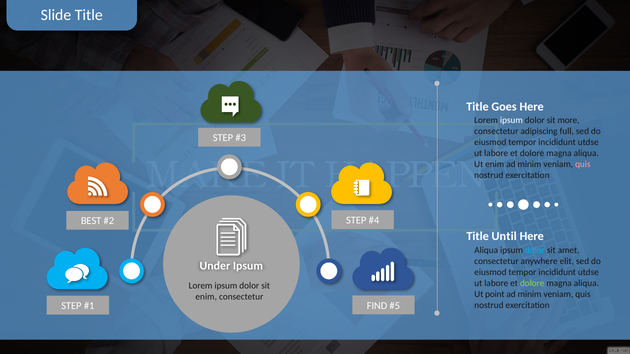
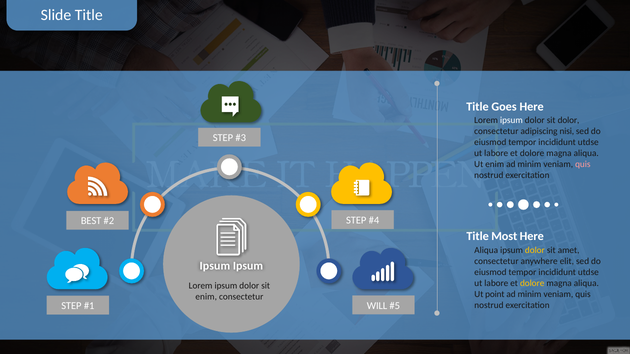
sit more: more -> dolor
full: full -> nisi
Until: Until -> Most
dolor at (535, 250) colour: light blue -> yellow
Under at (215, 266): Under -> Ipsum
dolore at (532, 283) colour: light green -> yellow
FIND: FIND -> WILL
